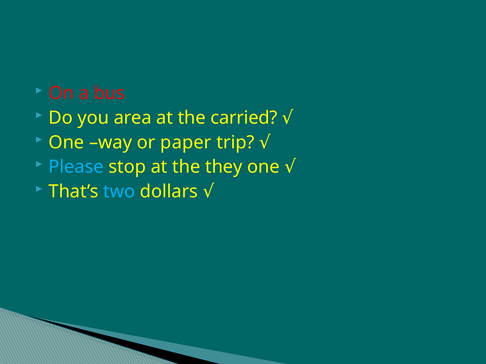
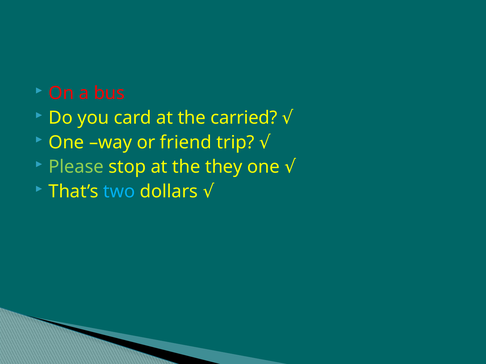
area: area -> card
paper: paper -> friend
Please colour: light blue -> light green
